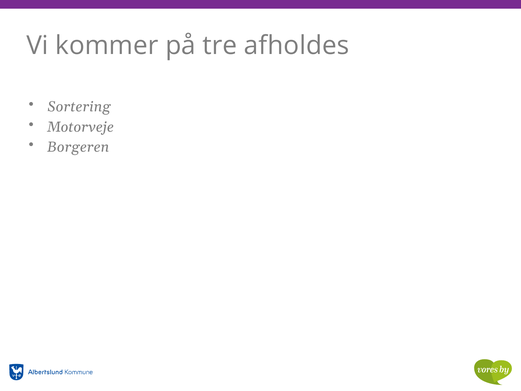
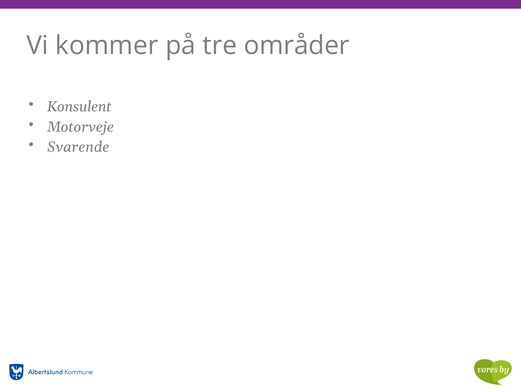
afholdes: afholdes -> områder
Sortering: Sortering -> Konsulent
Borgeren: Borgeren -> Svarende
